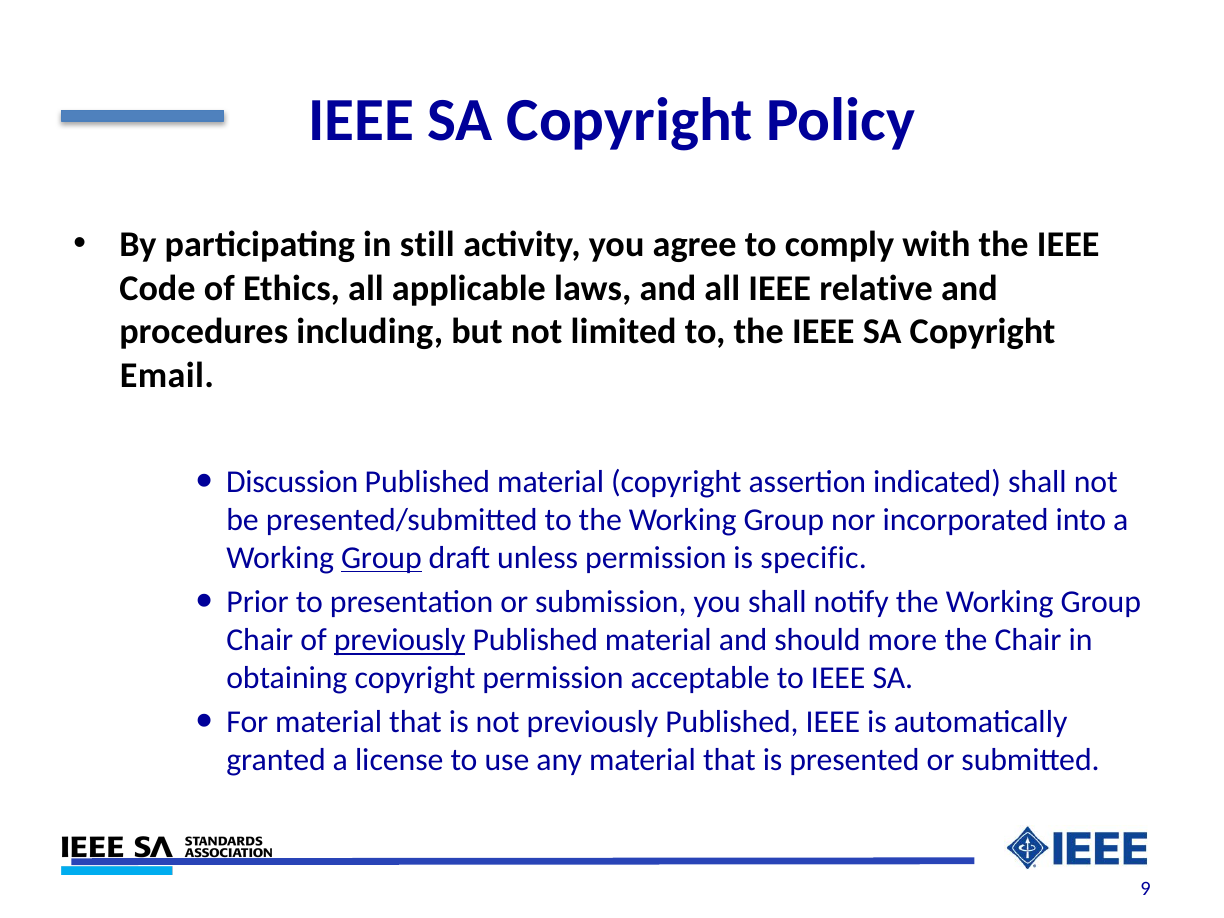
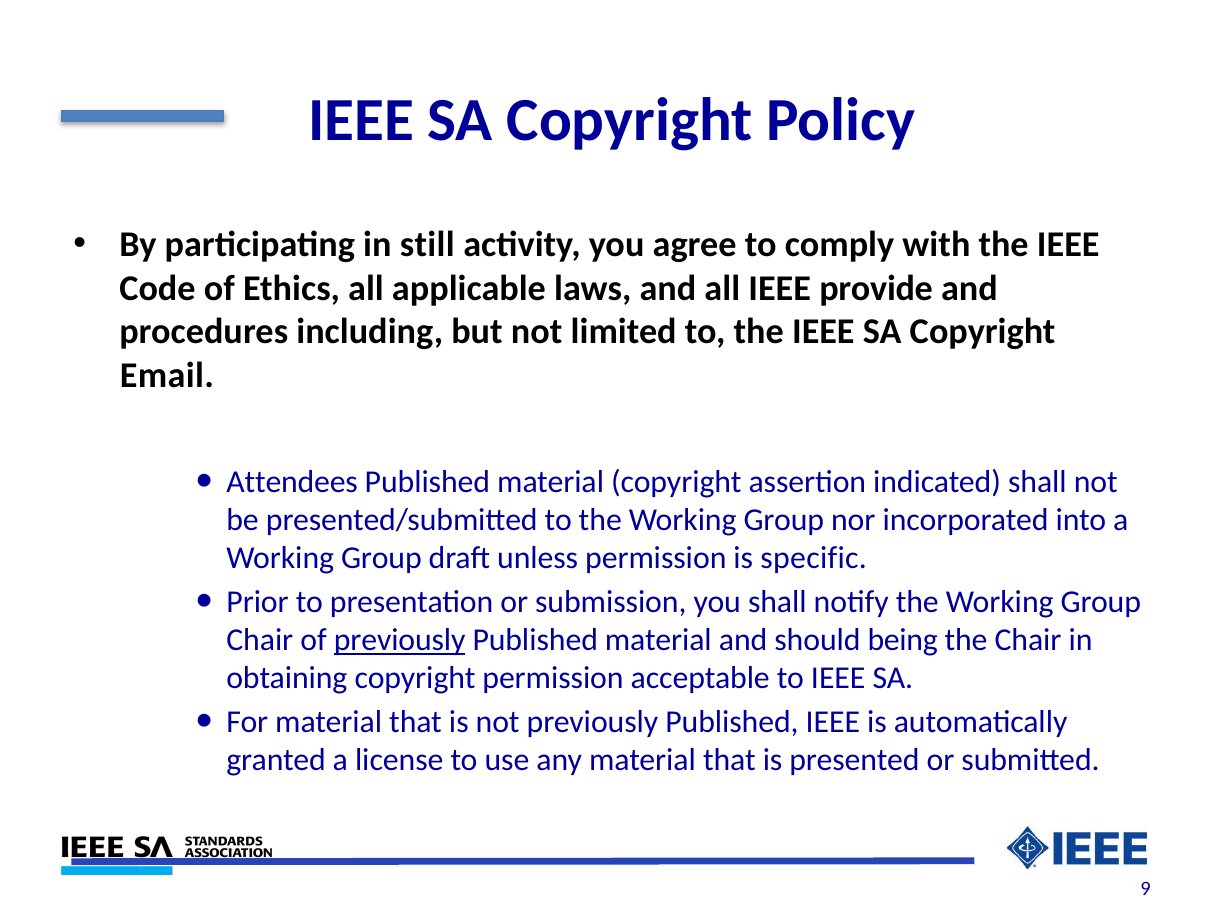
relative: relative -> provide
Discussion: Discussion -> Attendees
Group at (381, 558) underline: present -> none
more: more -> being
